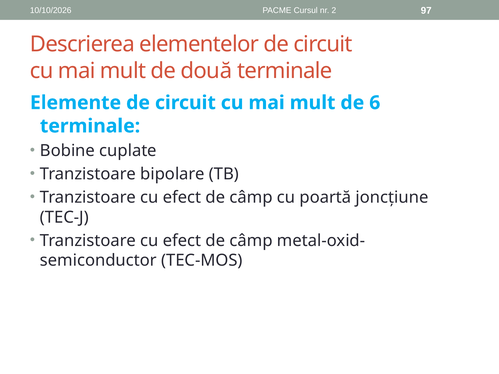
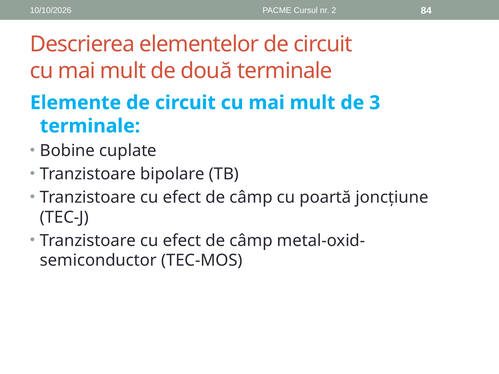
97: 97 -> 84
6: 6 -> 3
